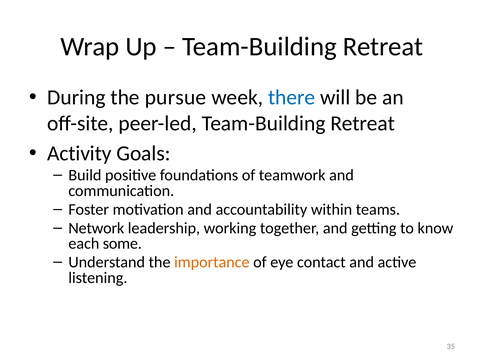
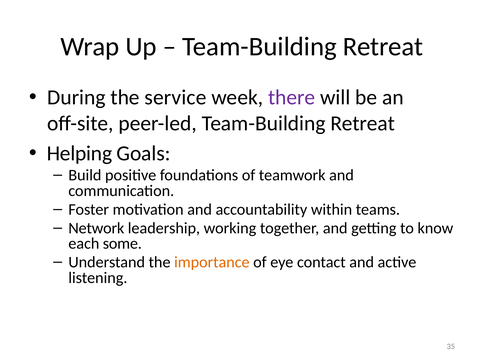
pursue: pursue -> service
there colour: blue -> purple
Activity: Activity -> Helping
